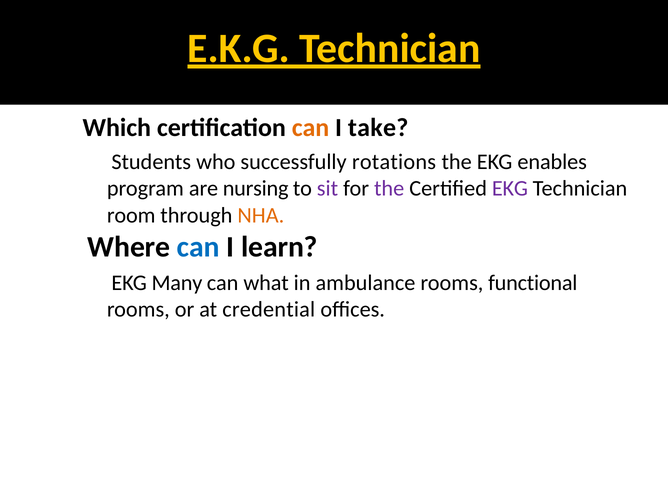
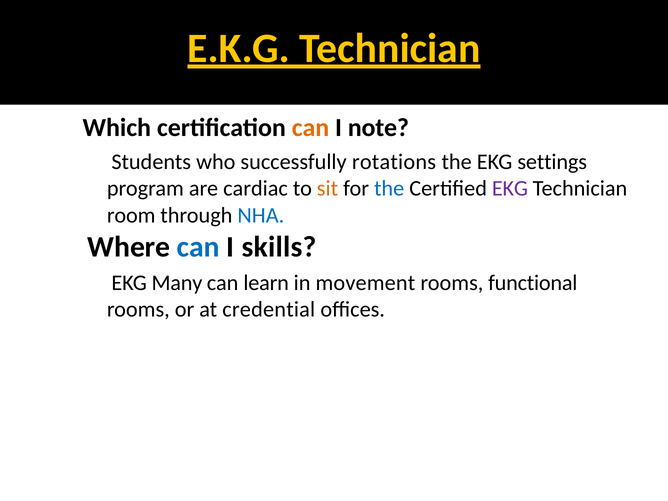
take: take -> note
enables: enables -> settings
nursing: nursing -> cardiac
sit colour: purple -> orange
the at (389, 188) colour: purple -> blue
NHA colour: orange -> blue
learn: learn -> skills
what: what -> learn
ambulance: ambulance -> movement
